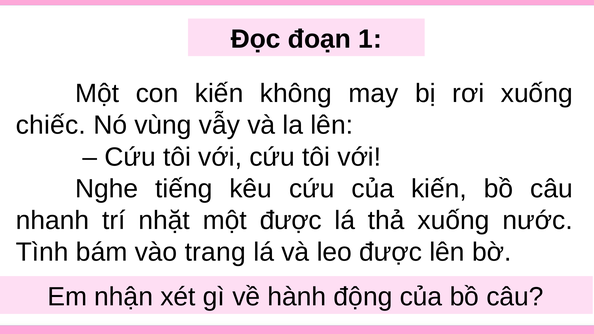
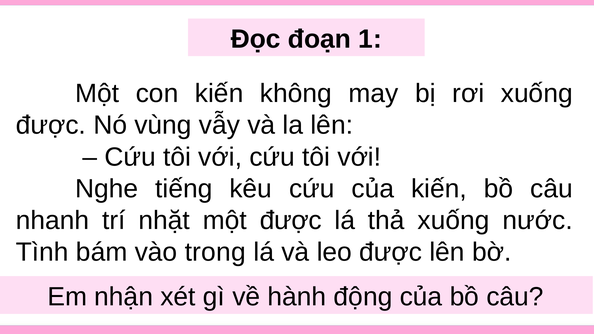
chiếc at (51, 125): chiếc -> được
trang: trang -> trong
